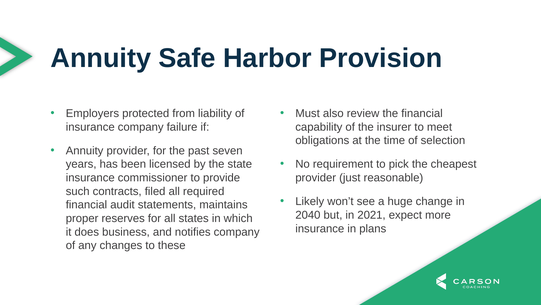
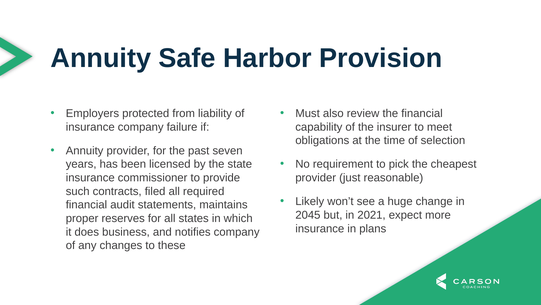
2040: 2040 -> 2045
